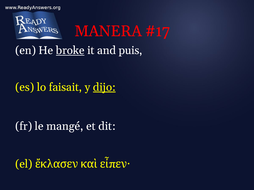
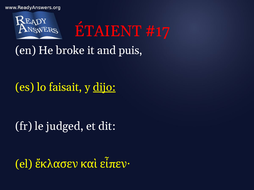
MANERA: MANERA -> ÉTAIENT
broke underline: present -> none
mangé: mangé -> judged
